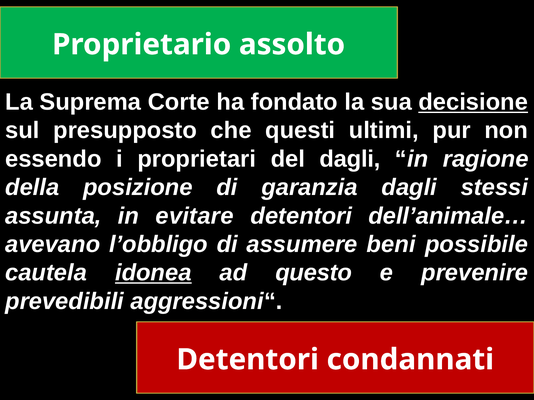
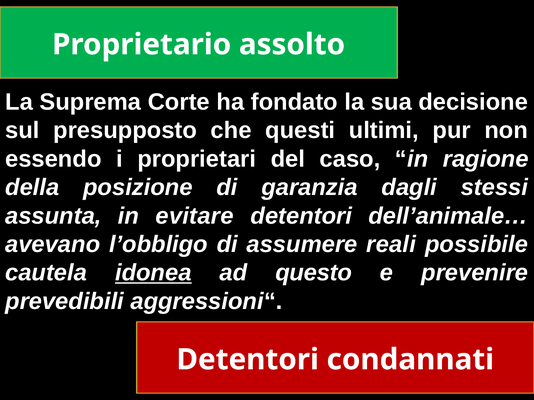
decisione underline: present -> none
del dagli: dagli -> caso
beni: beni -> reali
